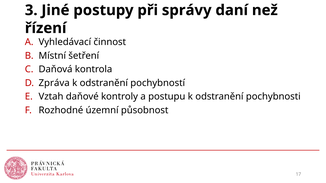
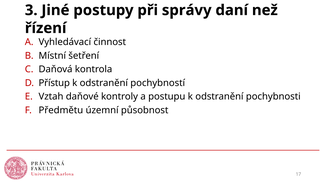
Zpráva: Zpráva -> Přístup
Rozhodné: Rozhodné -> Předmětu
